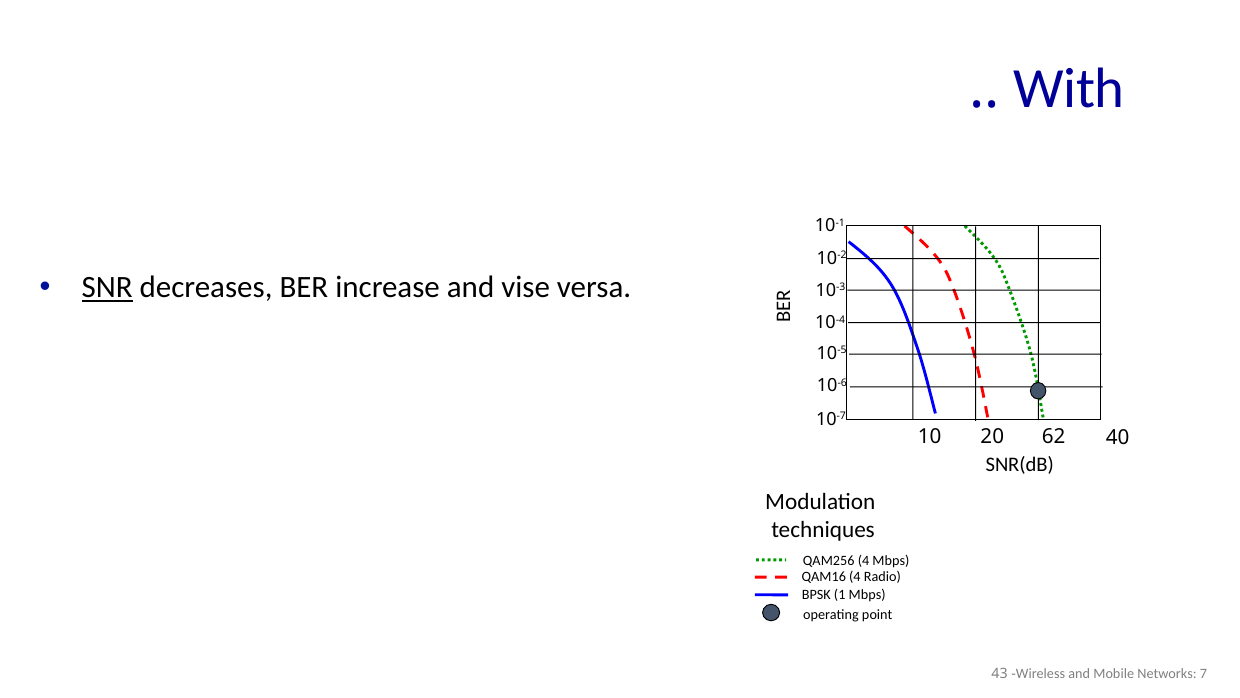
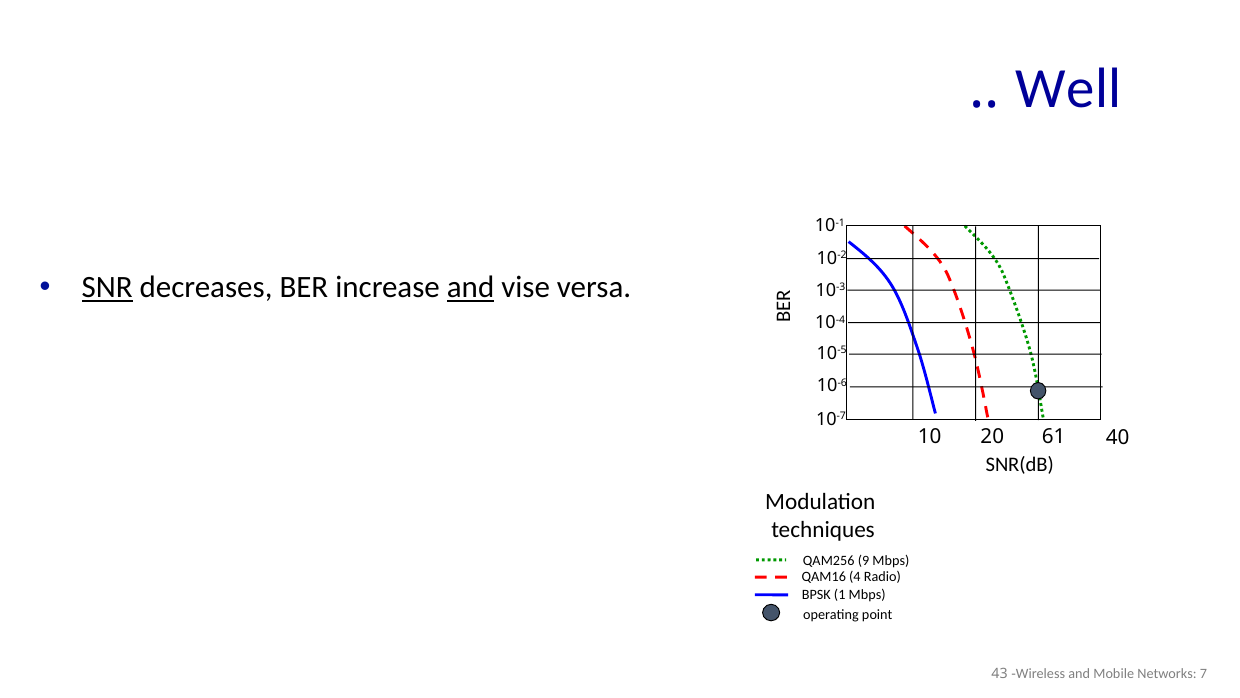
With: With -> Well
and at (471, 288) underline: none -> present
62: 62 -> 61
QAM256 4: 4 -> 9
